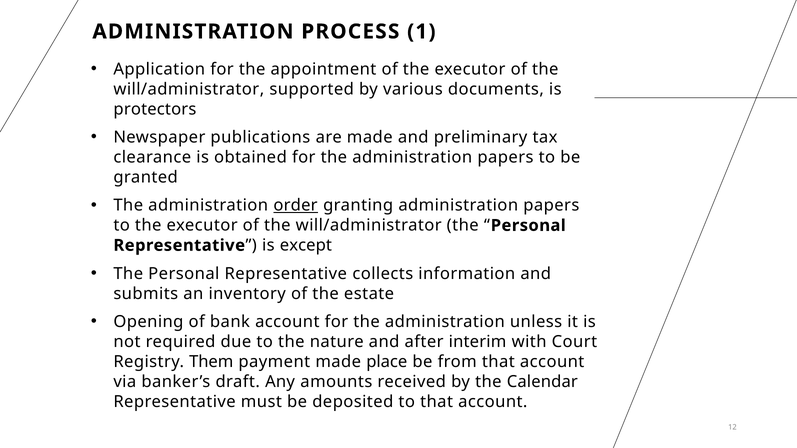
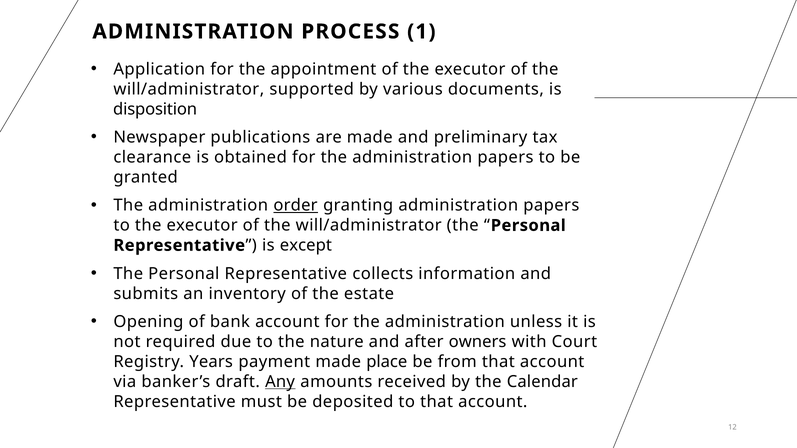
protectors: protectors -> disposition
interim: interim -> owners
Them: Them -> Years
Any underline: none -> present
